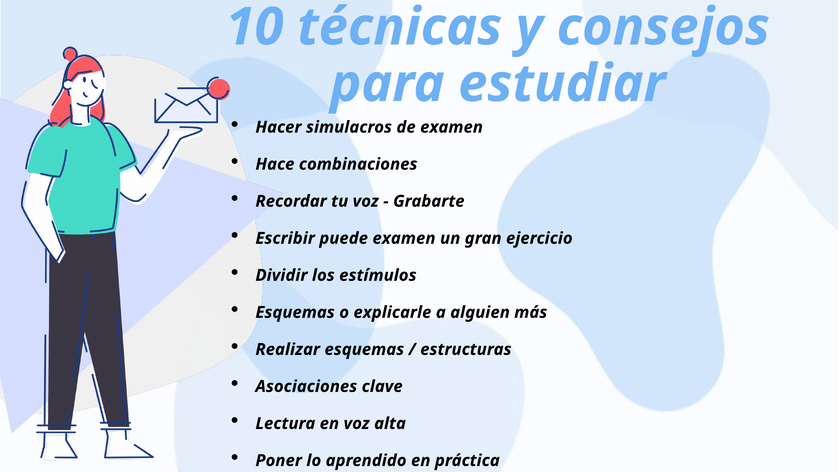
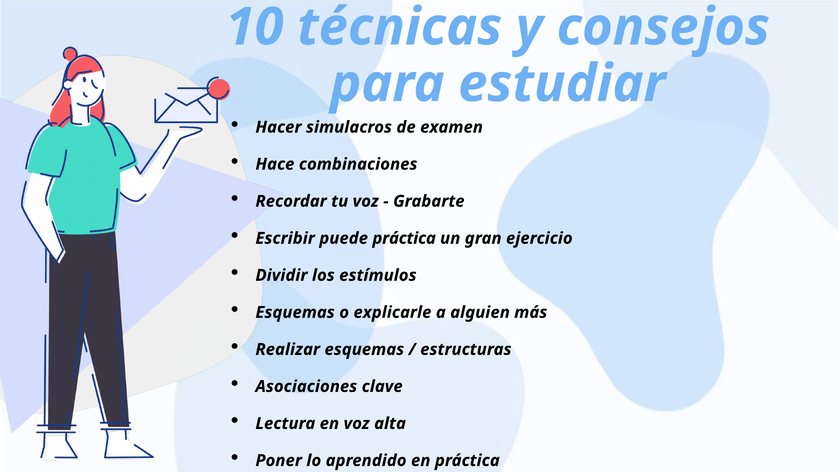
puede examen: examen -> práctica
